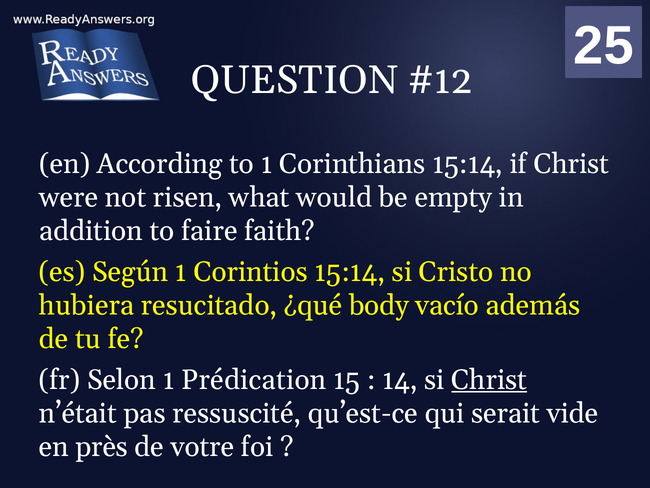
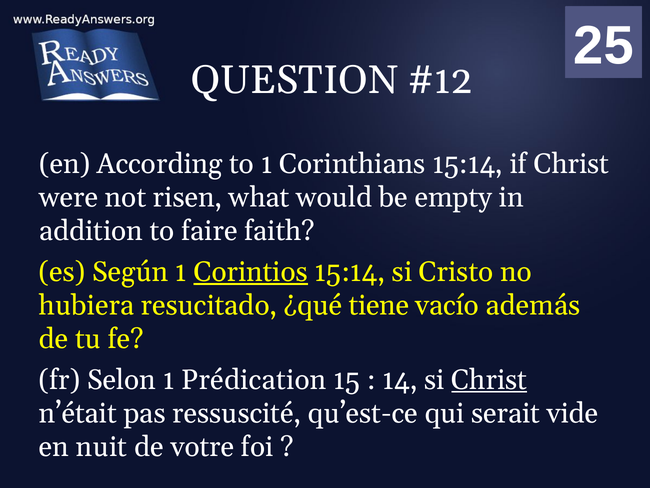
Corintios underline: none -> present
body: body -> tiene
près: près -> nuit
